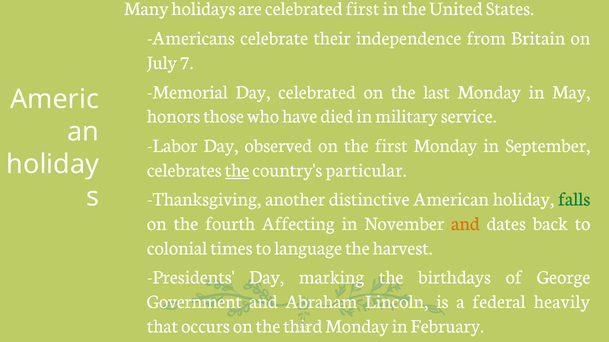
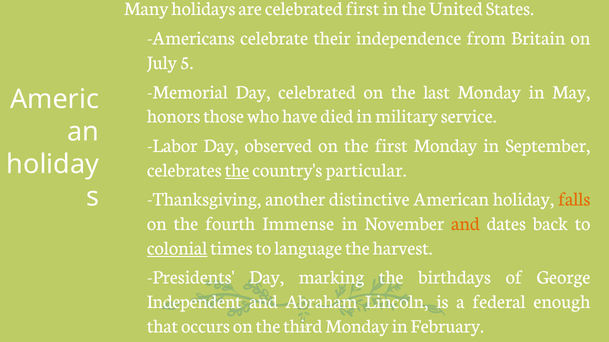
7: 7 -> 5
falls colour: green -> orange
Affecting: Affecting -> Immense
colonial underline: none -> present
Government: Government -> Independent
heavily: heavily -> enough
